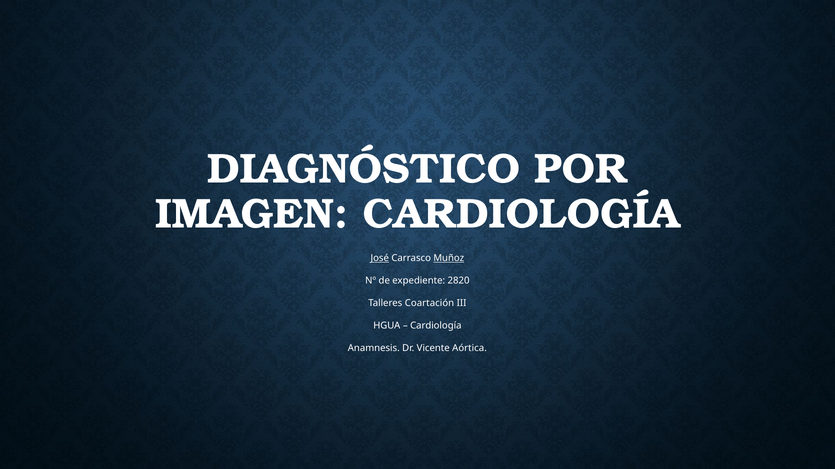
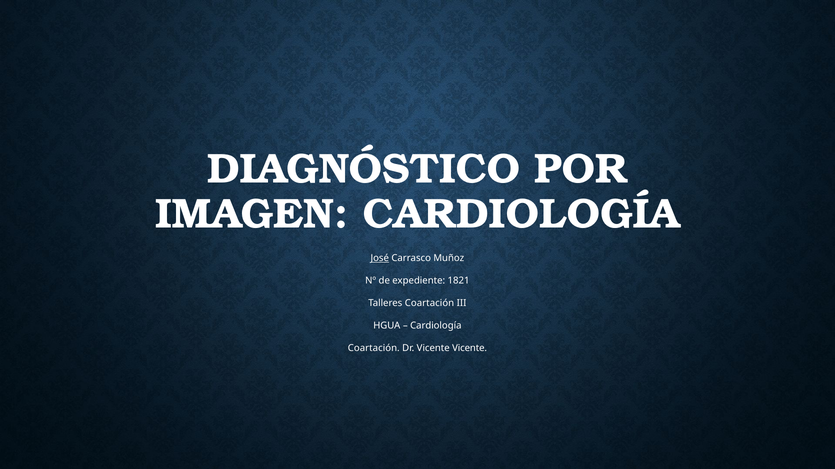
Muñoz underline: present -> none
2820: 2820 -> 1821
Anamnesis at (374, 348): Anamnesis -> Coartación
Vicente Aórtica: Aórtica -> Vicente
